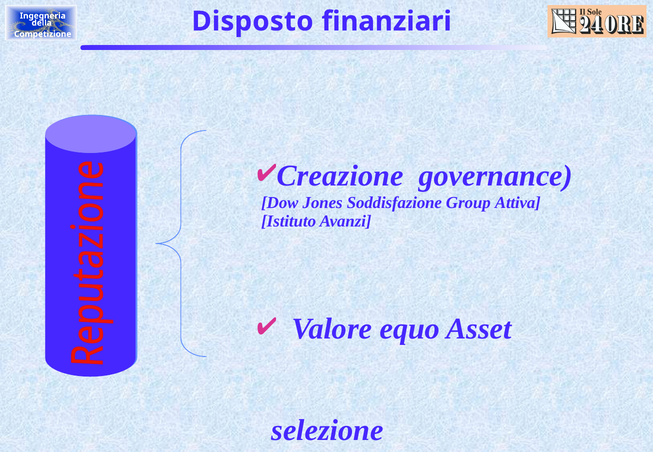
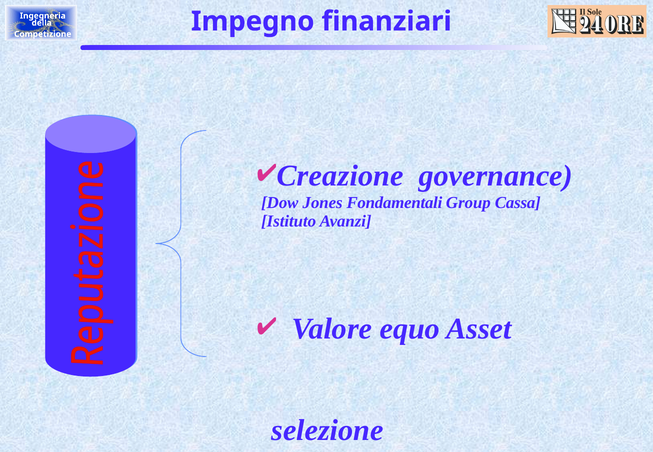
Disposto: Disposto -> Impegno
Soddisfazione: Soddisfazione -> Fondamentali
Attiva: Attiva -> Cassa
